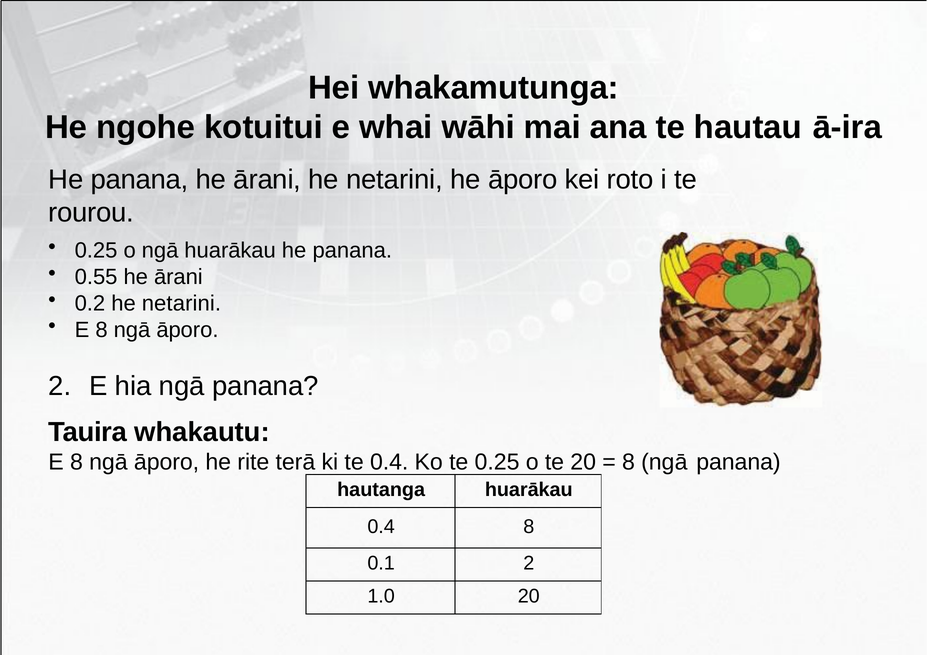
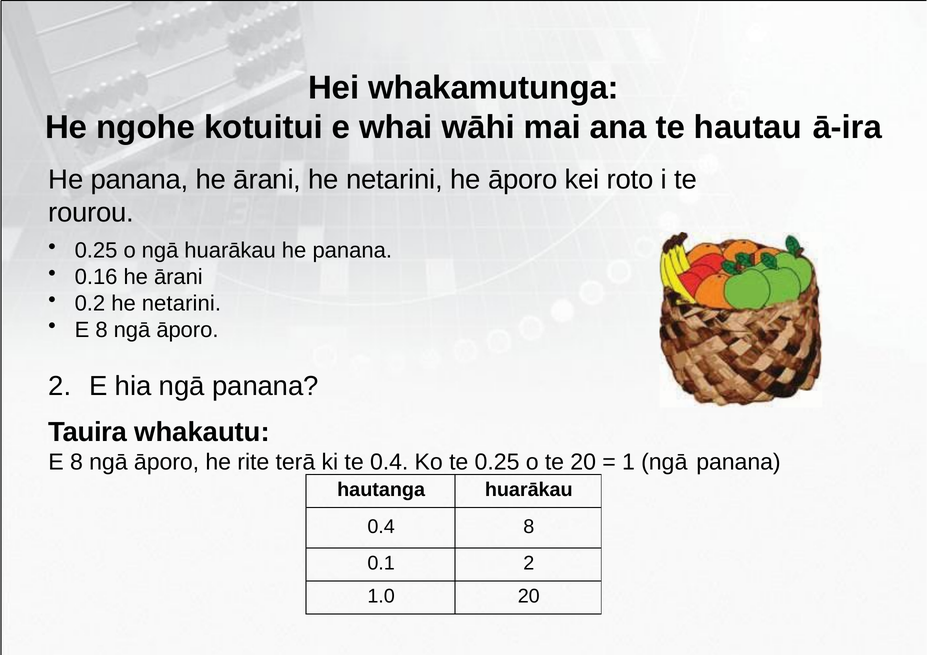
0.55: 0.55 -> 0.16
8 at (628, 462): 8 -> 1
